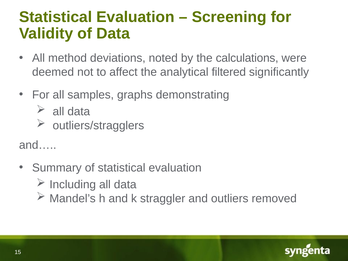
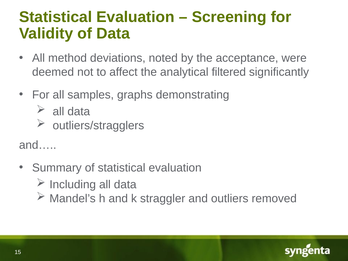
calculations: calculations -> acceptance
